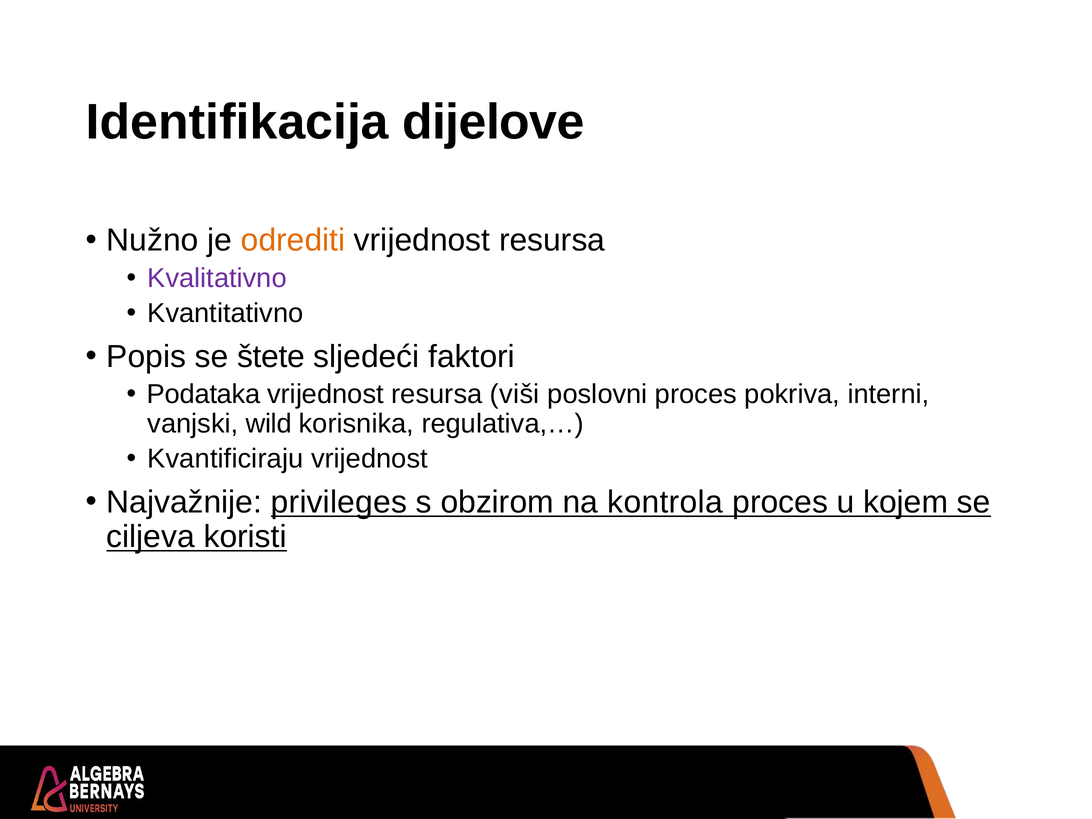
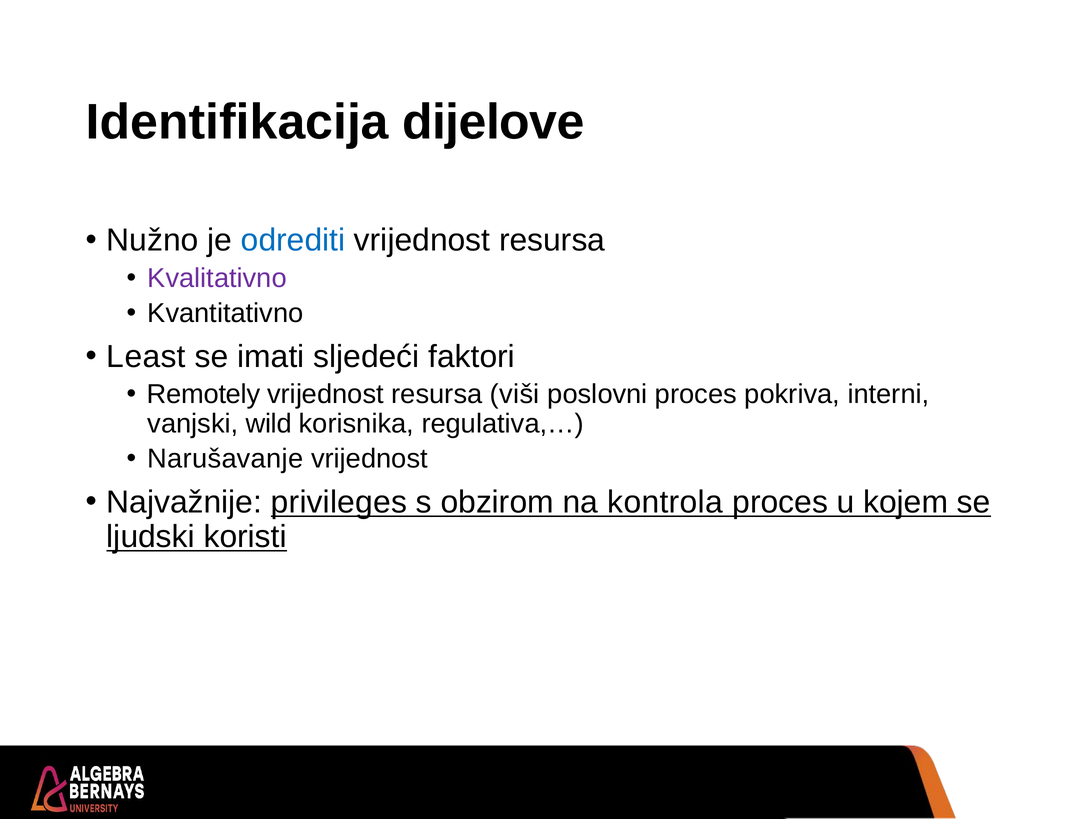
odrediti colour: orange -> blue
Popis: Popis -> Least
štete: štete -> imati
Podataka: Podataka -> Remotely
Kvantificiraju: Kvantificiraju -> Narušavanje
ciljeva: ciljeva -> ljudski
